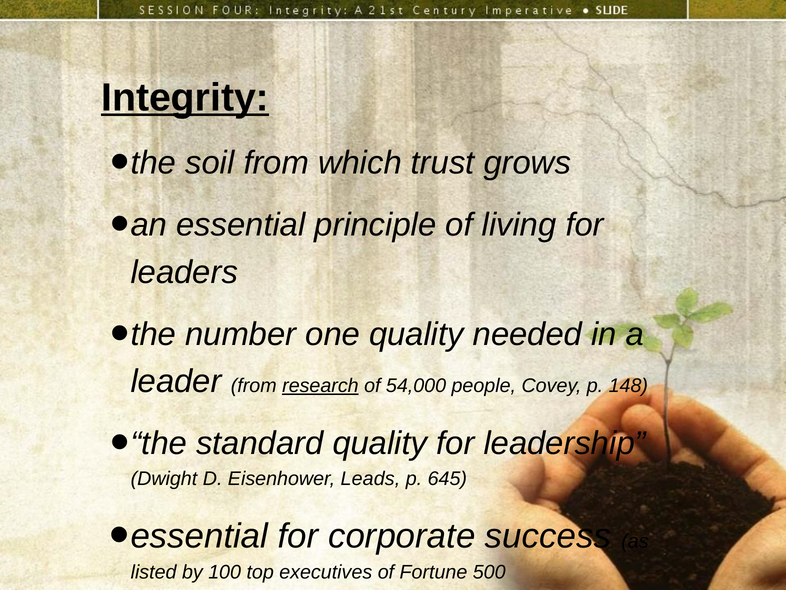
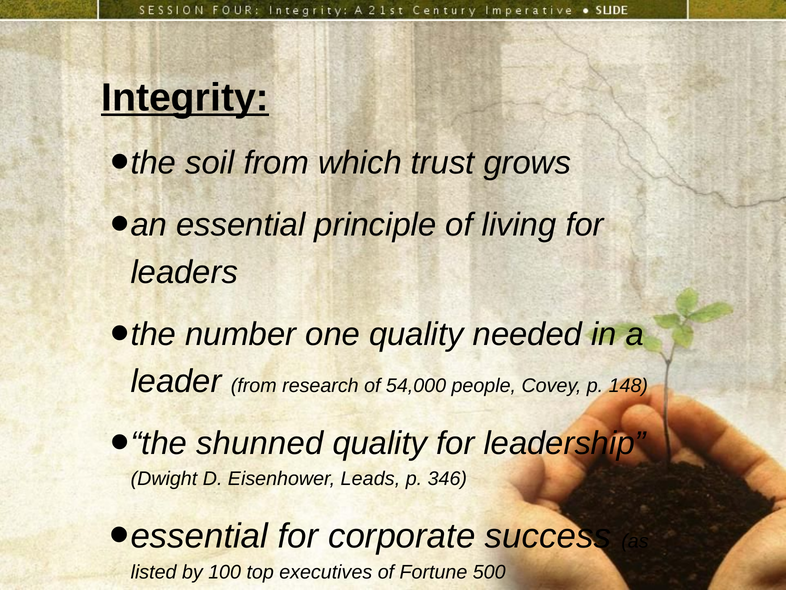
research underline: present -> none
standard: standard -> shunned
645: 645 -> 346
